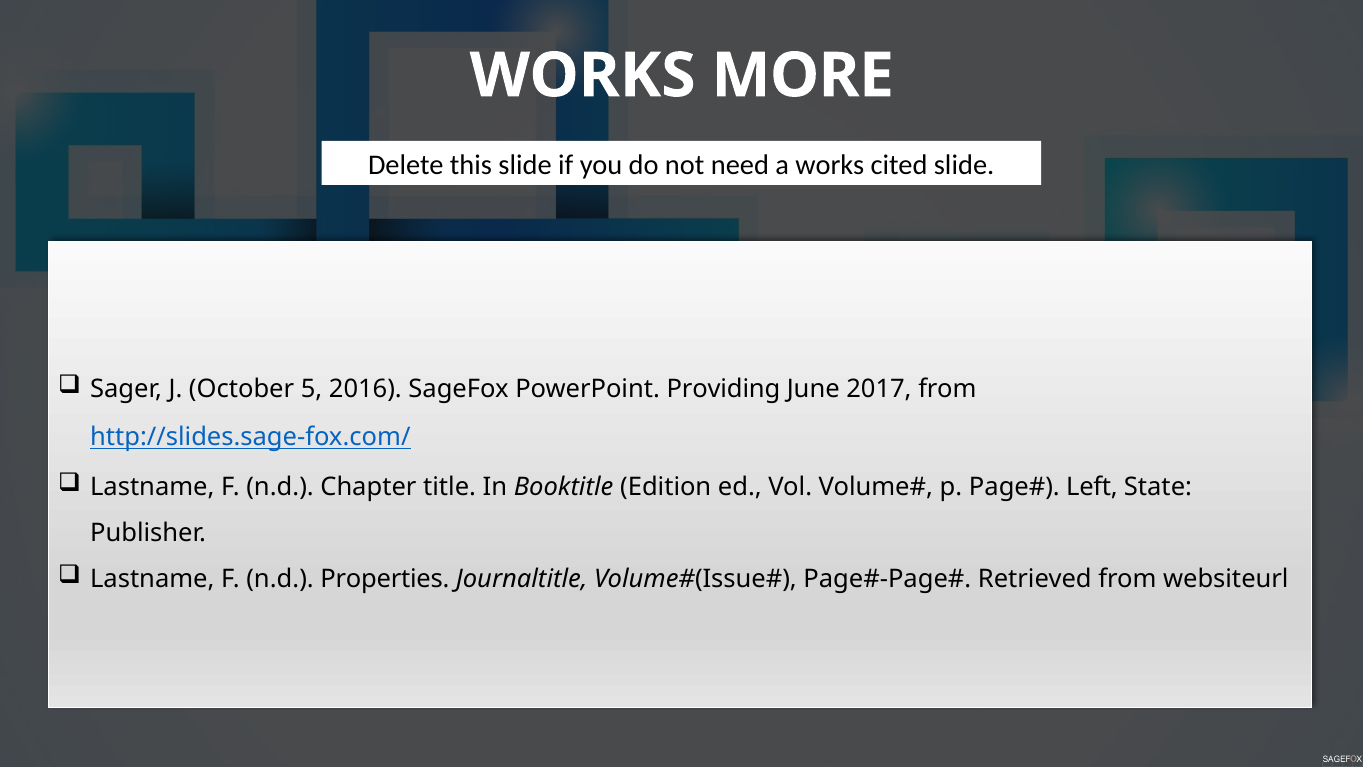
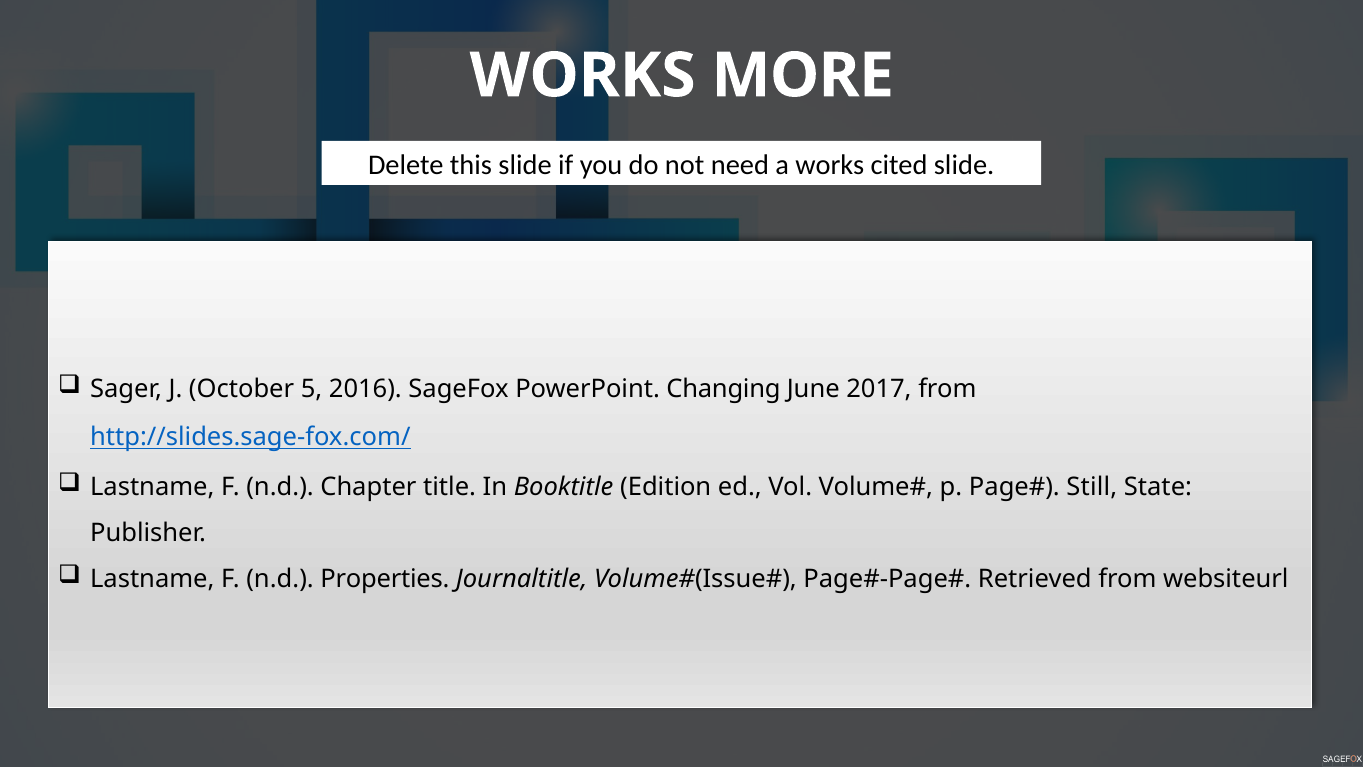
Providing: Providing -> Changing
Left: Left -> Still
